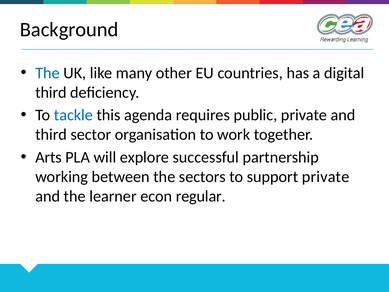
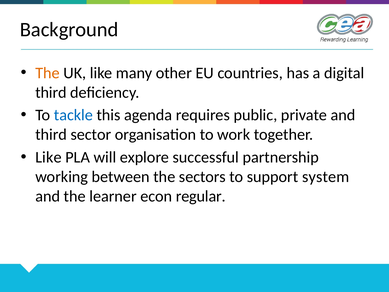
The at (48, 73) colour: blue -> orange
Arts at (49, 157): Arts -> Like
support private: private -> system
